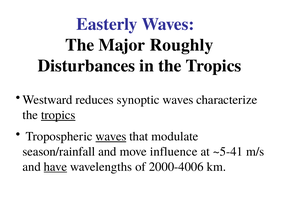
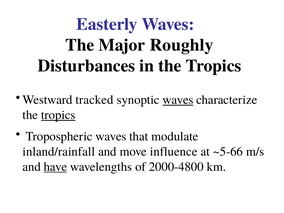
reduces: reduces -> tracked
waves at (178, 100) underline: none -> present
waves at (111, 136) underline: present -> none
season/rainfall: season/rainfall -> inland/rainfall
~5-41: ~5-41 -> ~5-66
2000-4006: 2000-4006 -> 2000-4800
